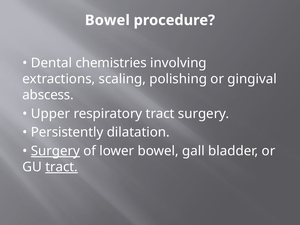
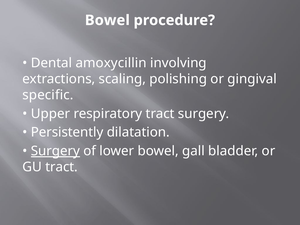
chemistries: chemistries -> amoxycillin
abscess: abscess -> specific
tract at (62, 167) underline: present -> none
